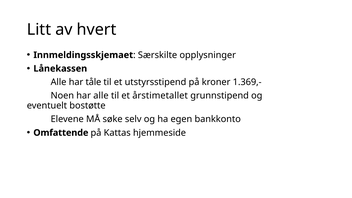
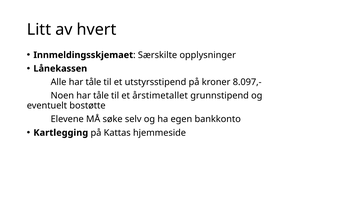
1.369,-: 1.369,- -> 8.097,-
Noen har alle: alle -> tåle
Omfattende: Omfattende -> Kartlegging
